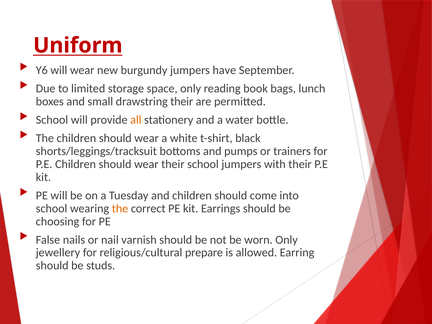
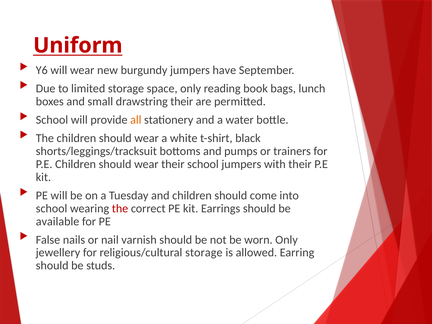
the at (120, 208) colour: orange -> red
choosing: choosing -> available
religious/cultural prepare: prepare -> storage
